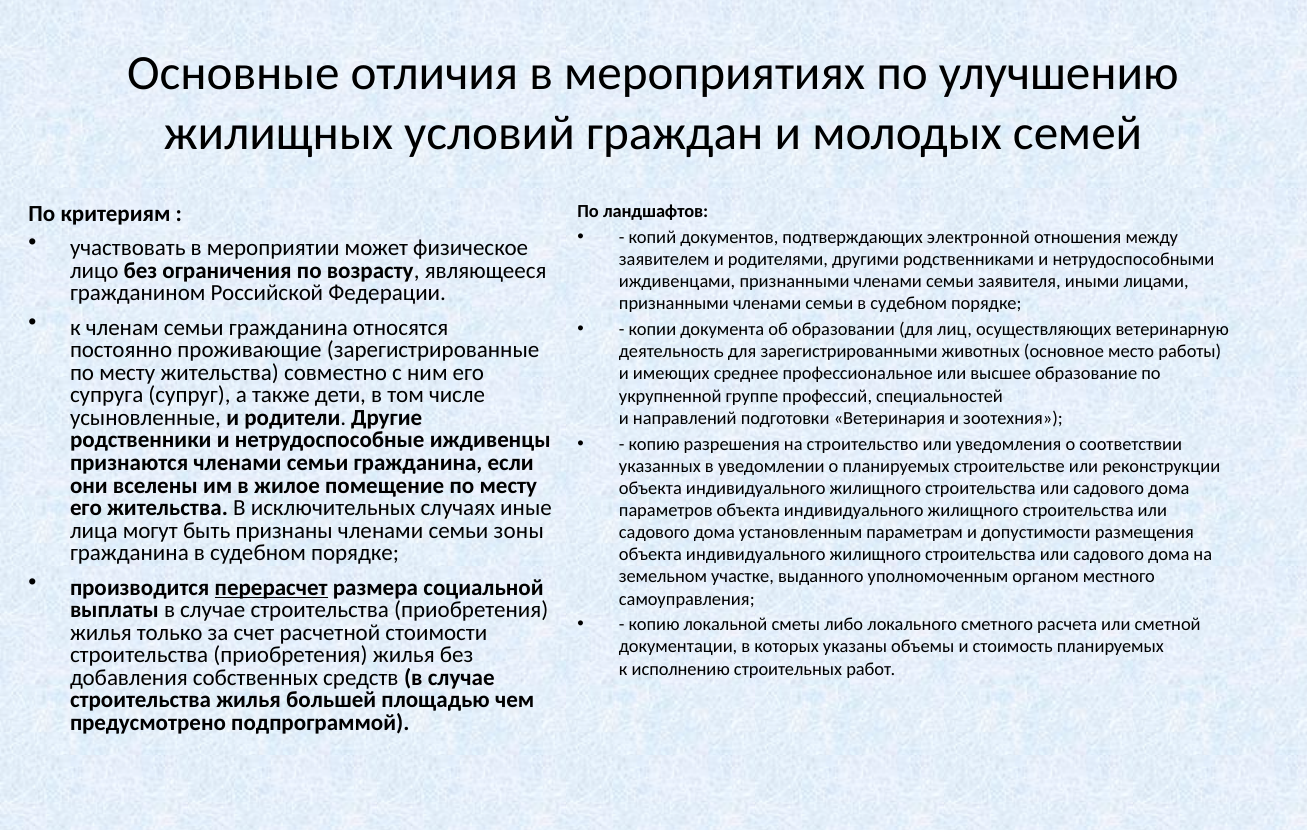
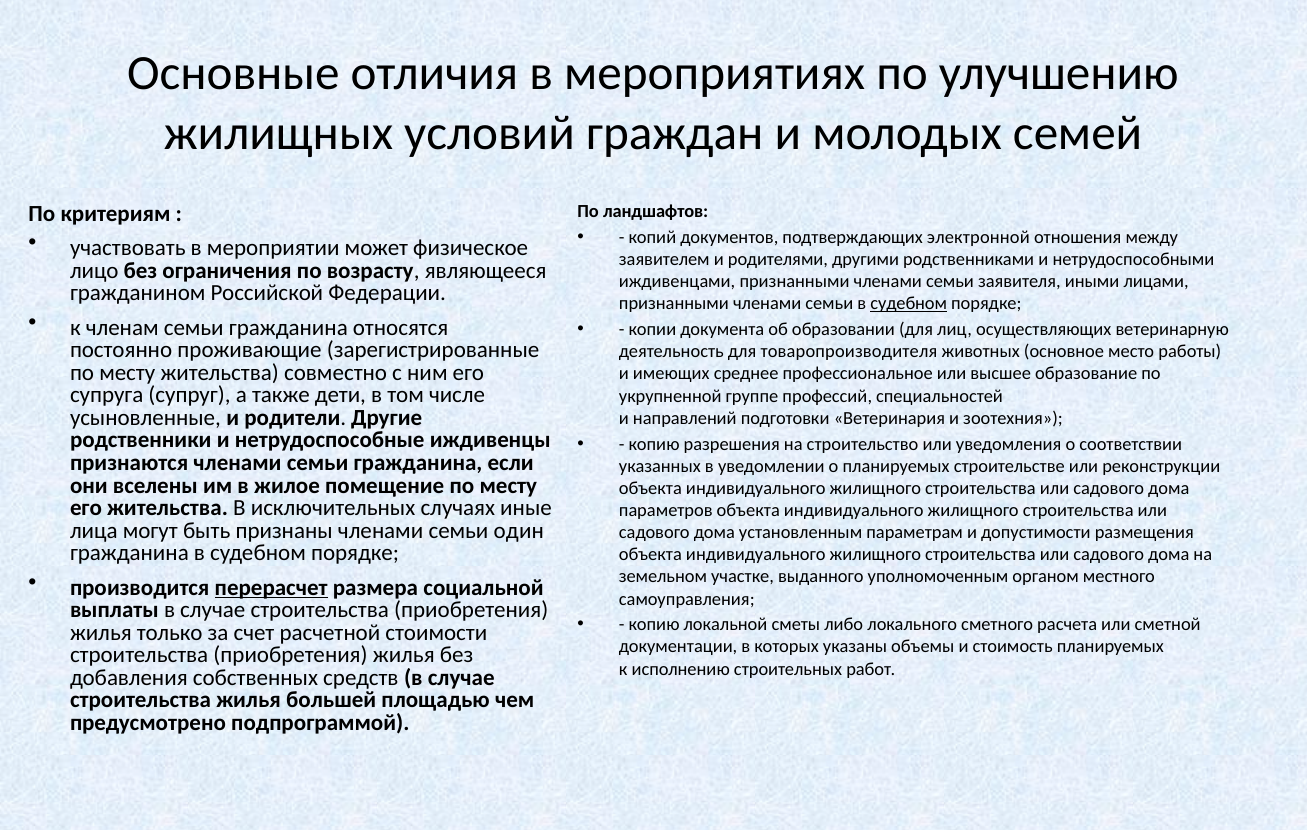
судебном at (909, 304) underline: none -> present
зарегистрированными: зарегистрированными -> товаропроизводителя
зоны: зоны -> один
